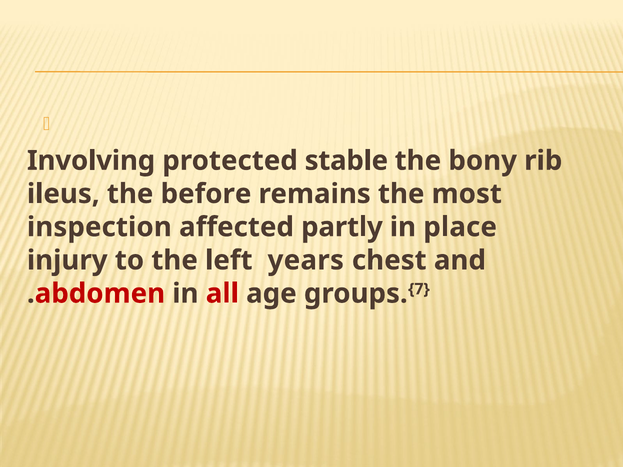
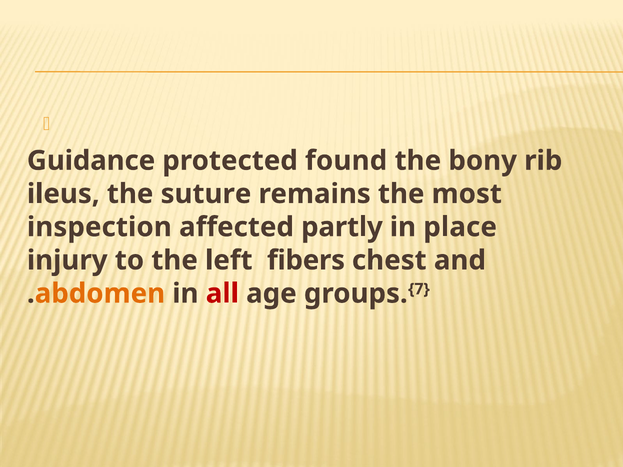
Involving: Involving -> Guidance
stable: stable -> found
before: before -> suture
years: years -> fibers
abdomen colour: red -> orange
